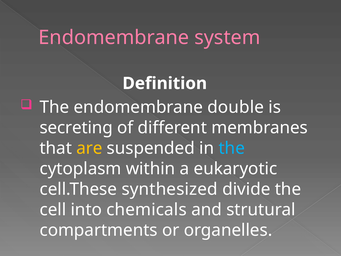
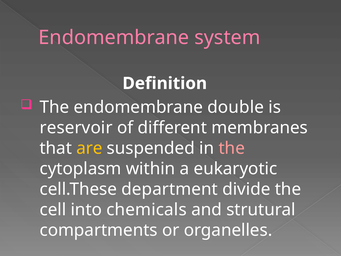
secreting: secreting -> reservoir
the at (232, 148) colour: light blue -> pink
synthesized: synthesized -> department
